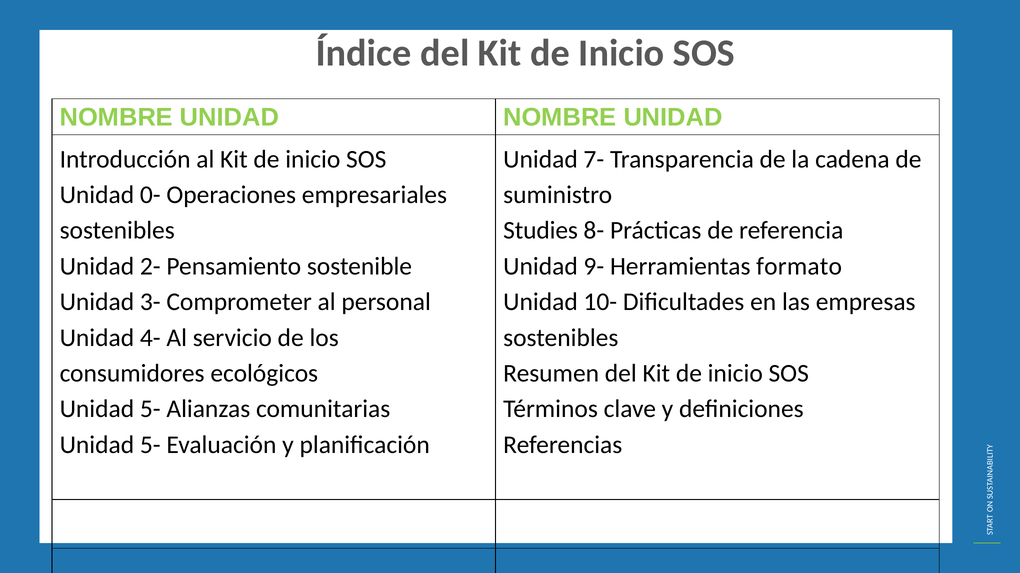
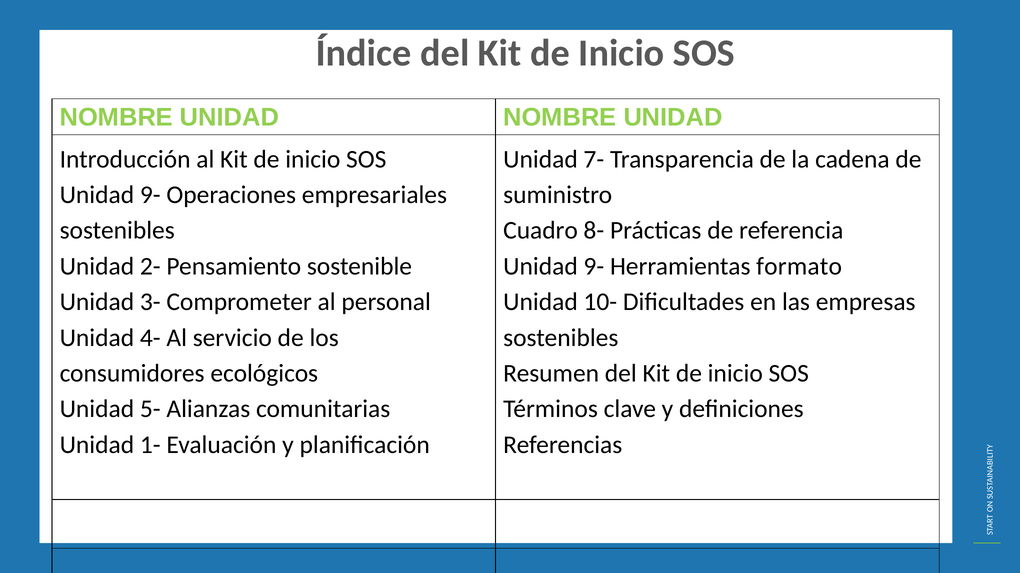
0- at (150, 195): 0- -> 9-
Studies: Studies -> Cuadro
5- at (150, 445): 5- -> 1-
